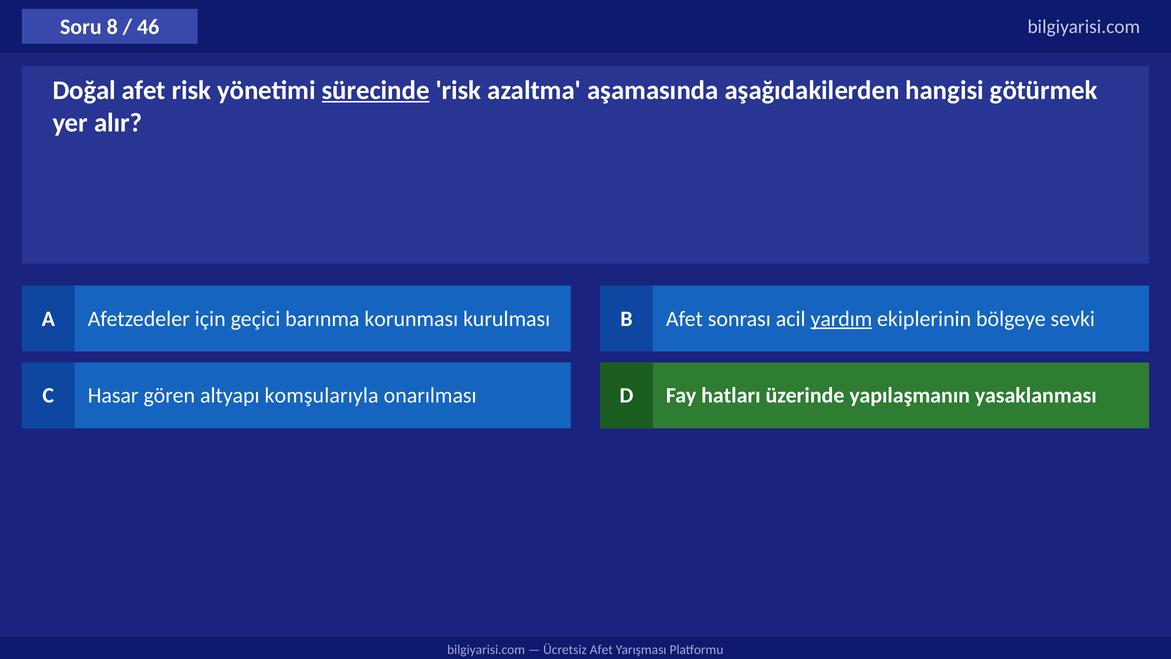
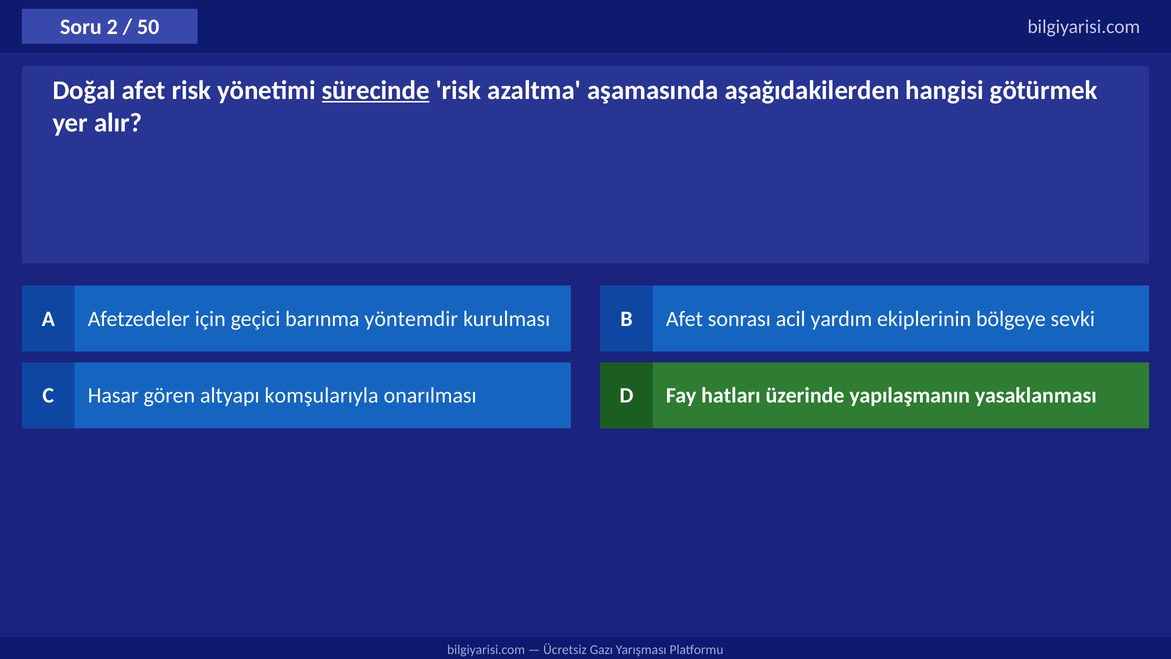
8: 8 -> 2
46: 46 -> 50
korunması: korunması -> yöntemdir
yardım underline: present -> none
Ücretsiz Afet: Afet -> Gazı
